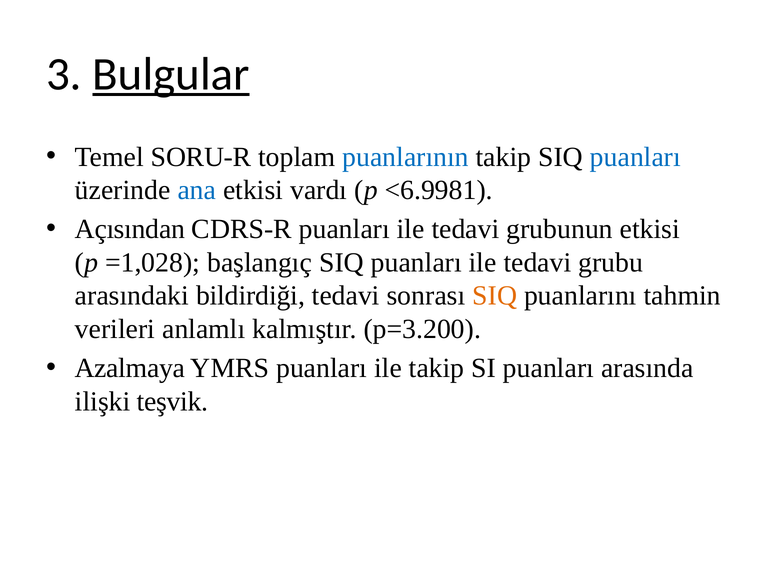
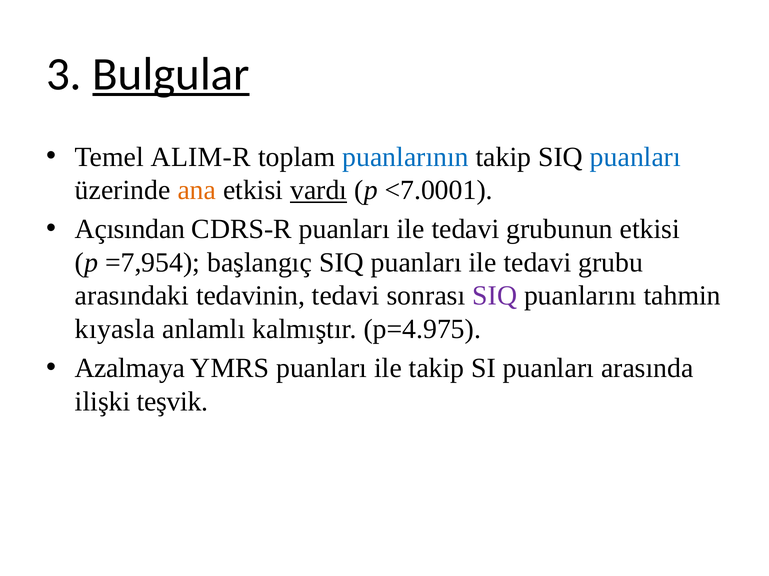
SORU-R: SORU-R -> ALIM-R
ana colour: blue -> orange
vardı underline: none -> present
<6.9981: <6.9981 -> <7.0001
=1,028: =1,028 -> =7,954
bildirdiği: bildirdiği -> tedavinin
SIQ at (495, 296) colour: orange -> purple
verileri: verileri -> kıyasla
p=3.200: p=3.200 -> p=4.975
